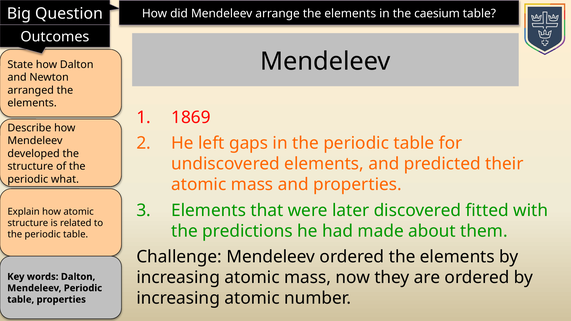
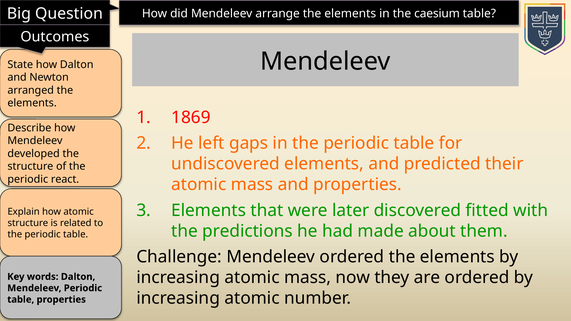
what: what -> react
